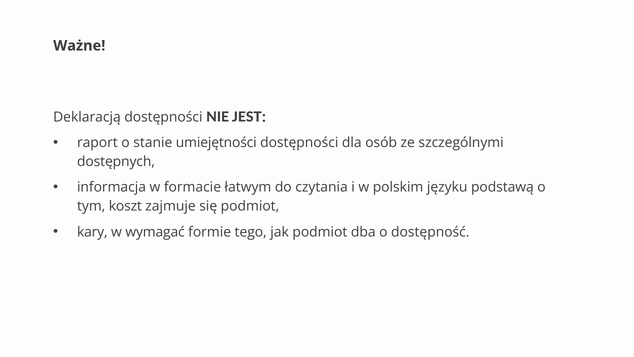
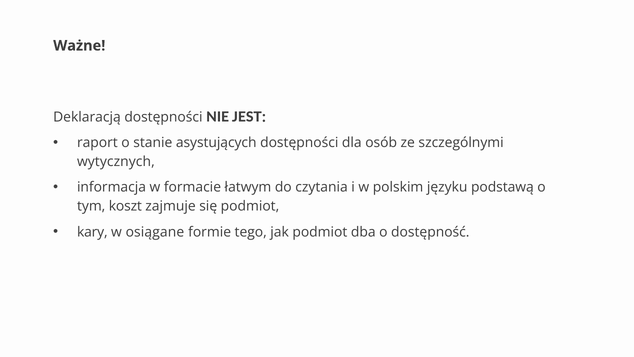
umiejętności: umiejętności -> asystujących
dostępnych: dostępnych -> wytycznych
wymagać: wymagać -> osiągane
